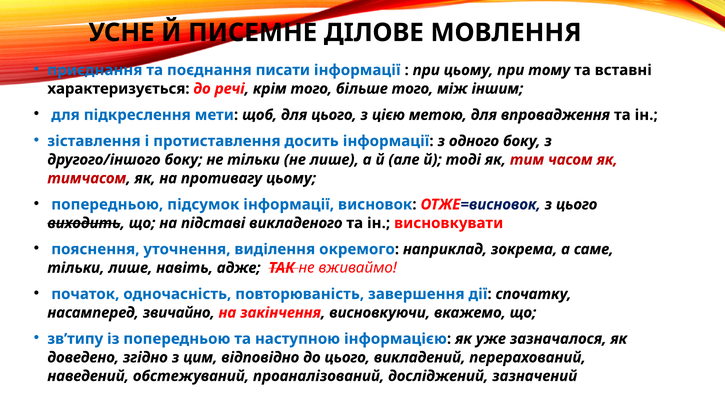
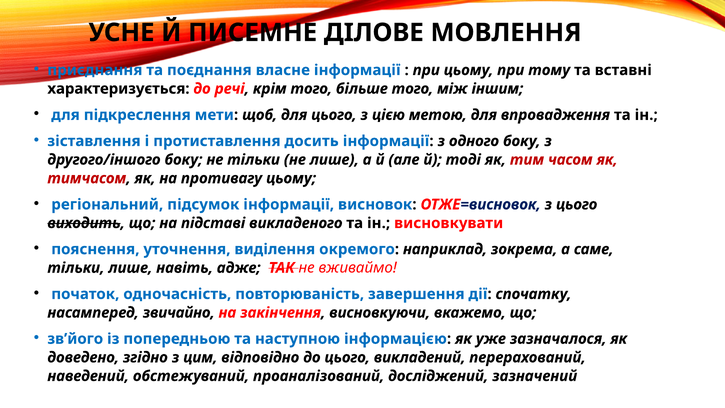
писати: писати -> власне
попередньою at (107, 204): попередньою -> регіональний
зв’типу: зв’типу -> зв’його
